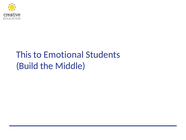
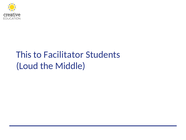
Emotional: Emotional -> Facilitator
Build: Build -> Loud
